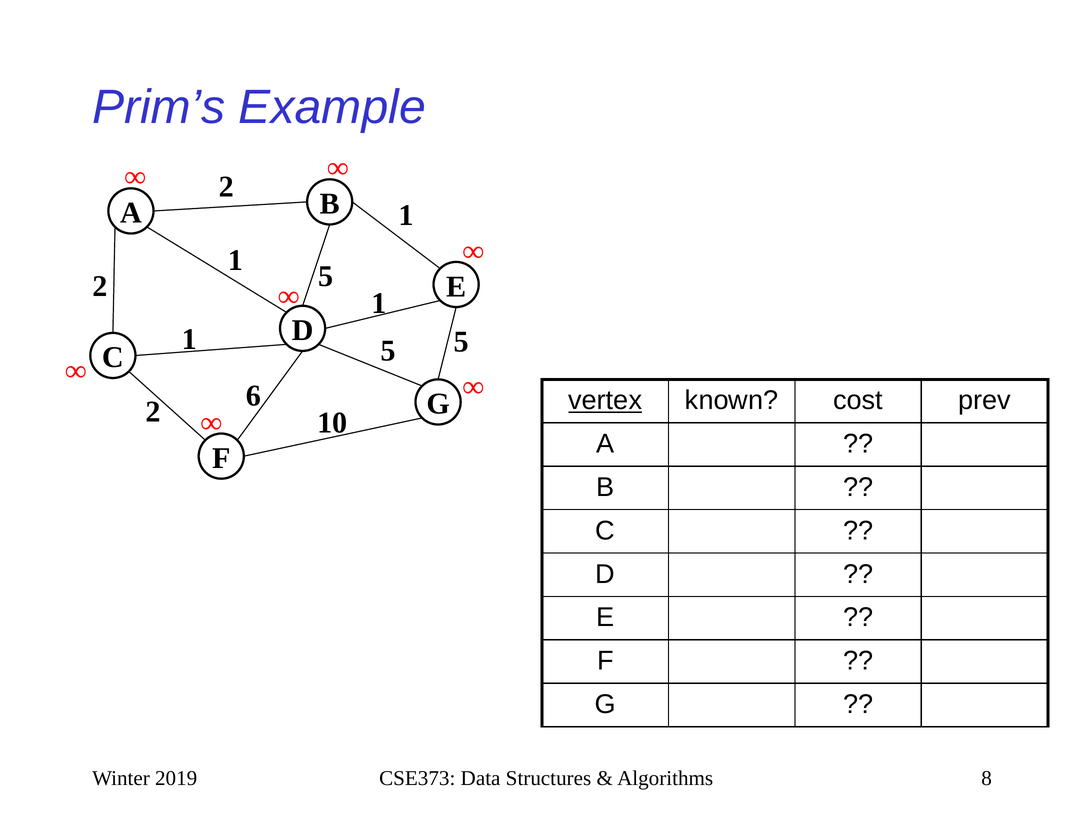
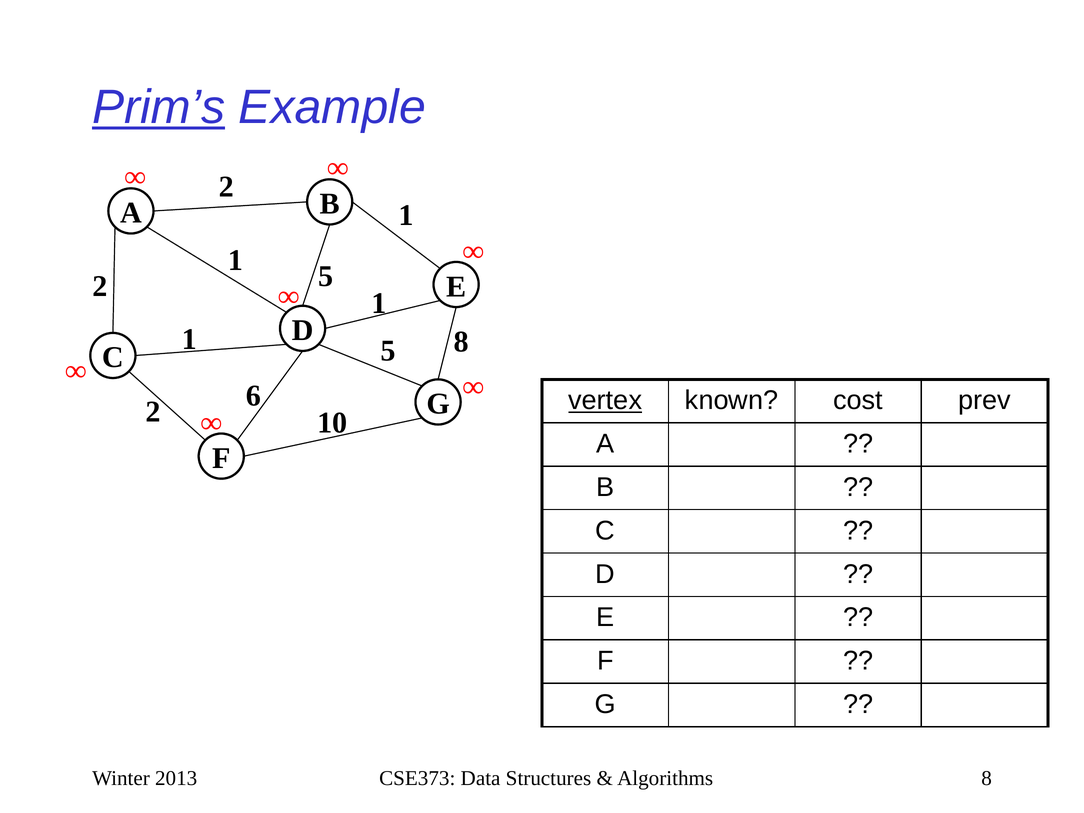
Prim’s underline: none -> present
5 5: 5 -> 8
2019: 2019 -> 2013
